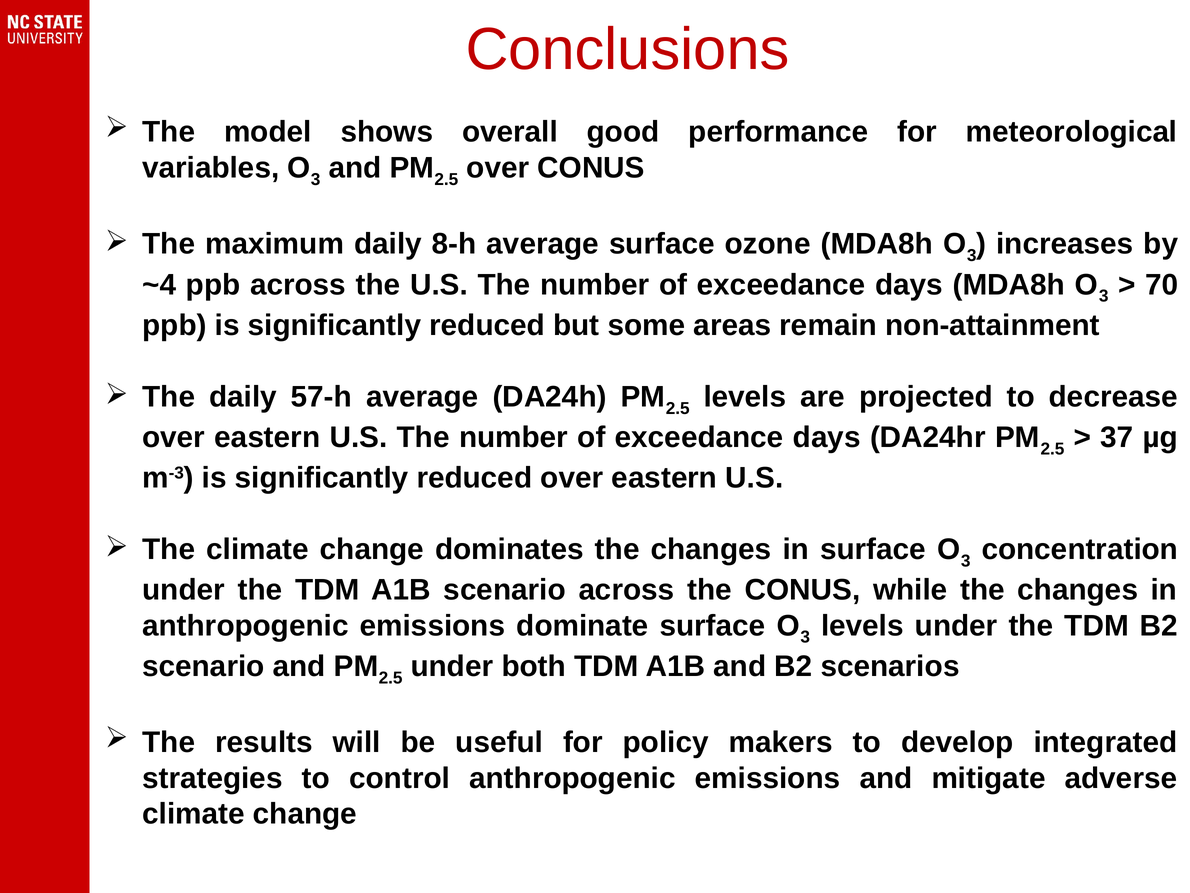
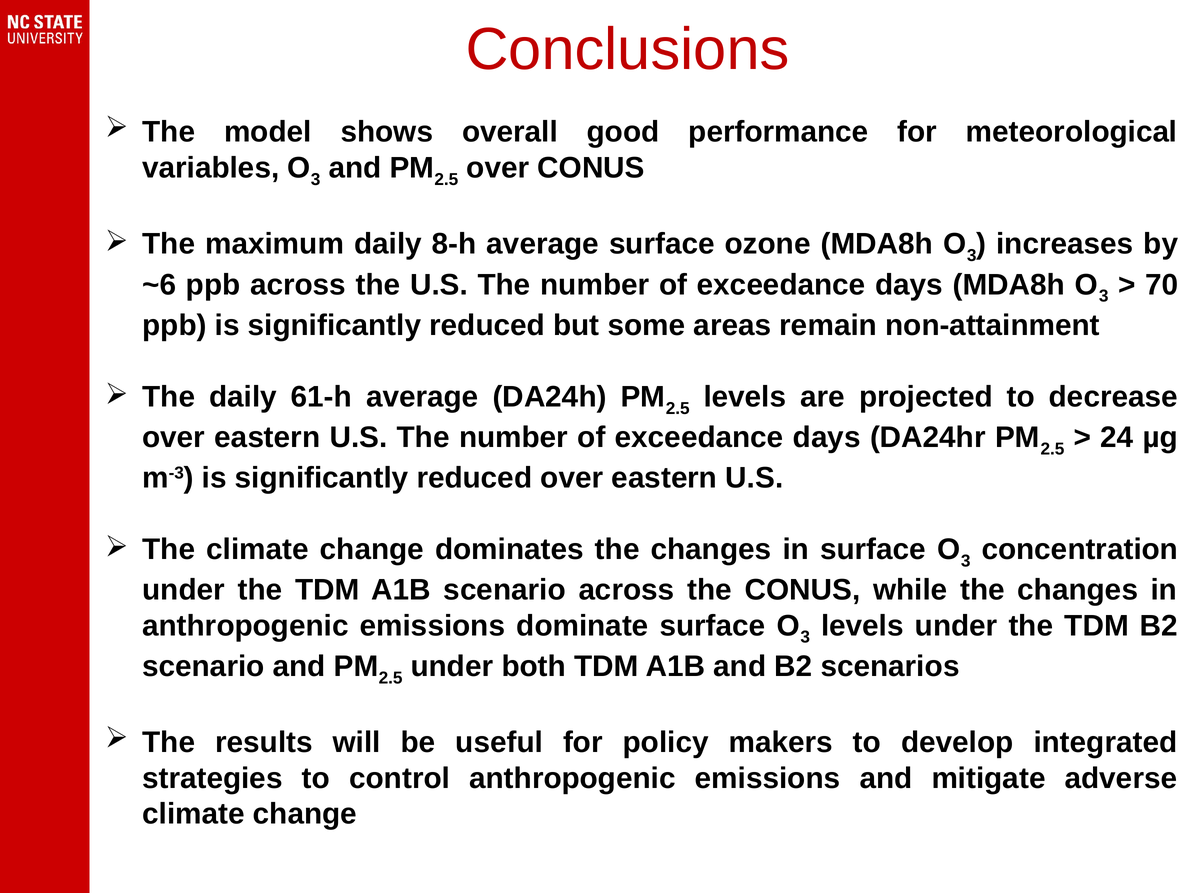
~4: ~4 -> ~6
57-h: 57-h -> 61-h
37: 37 -> 24
